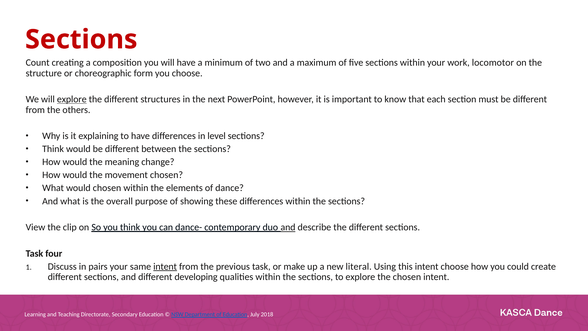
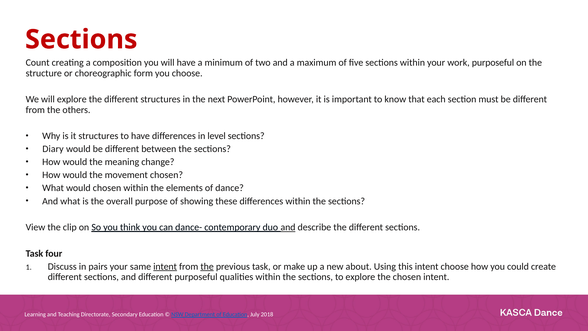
work locomotor: locomotor -> purposeful
explore at (72, 99) underline: present -> none
it explaining: explaining -> structures
Think at (53, 149): Think -> Diary
the at (207, 266) underline: none -> present
literal: literal -> about
different developing: developing -> purposeful
